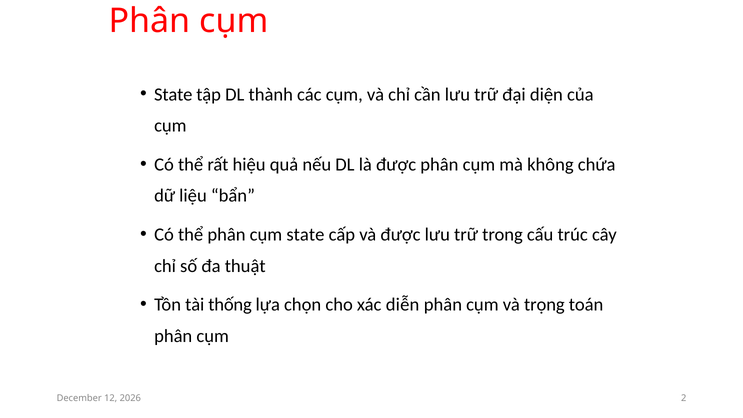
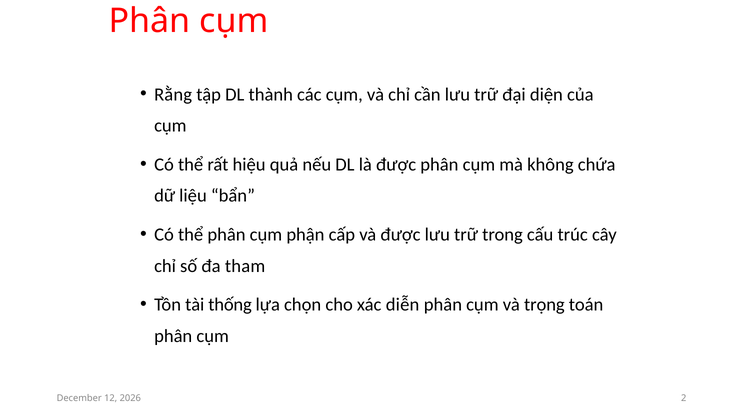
State at (173, 94): State -> Rằng
cụm state: state -> phận
thuật: thuật -> tham
